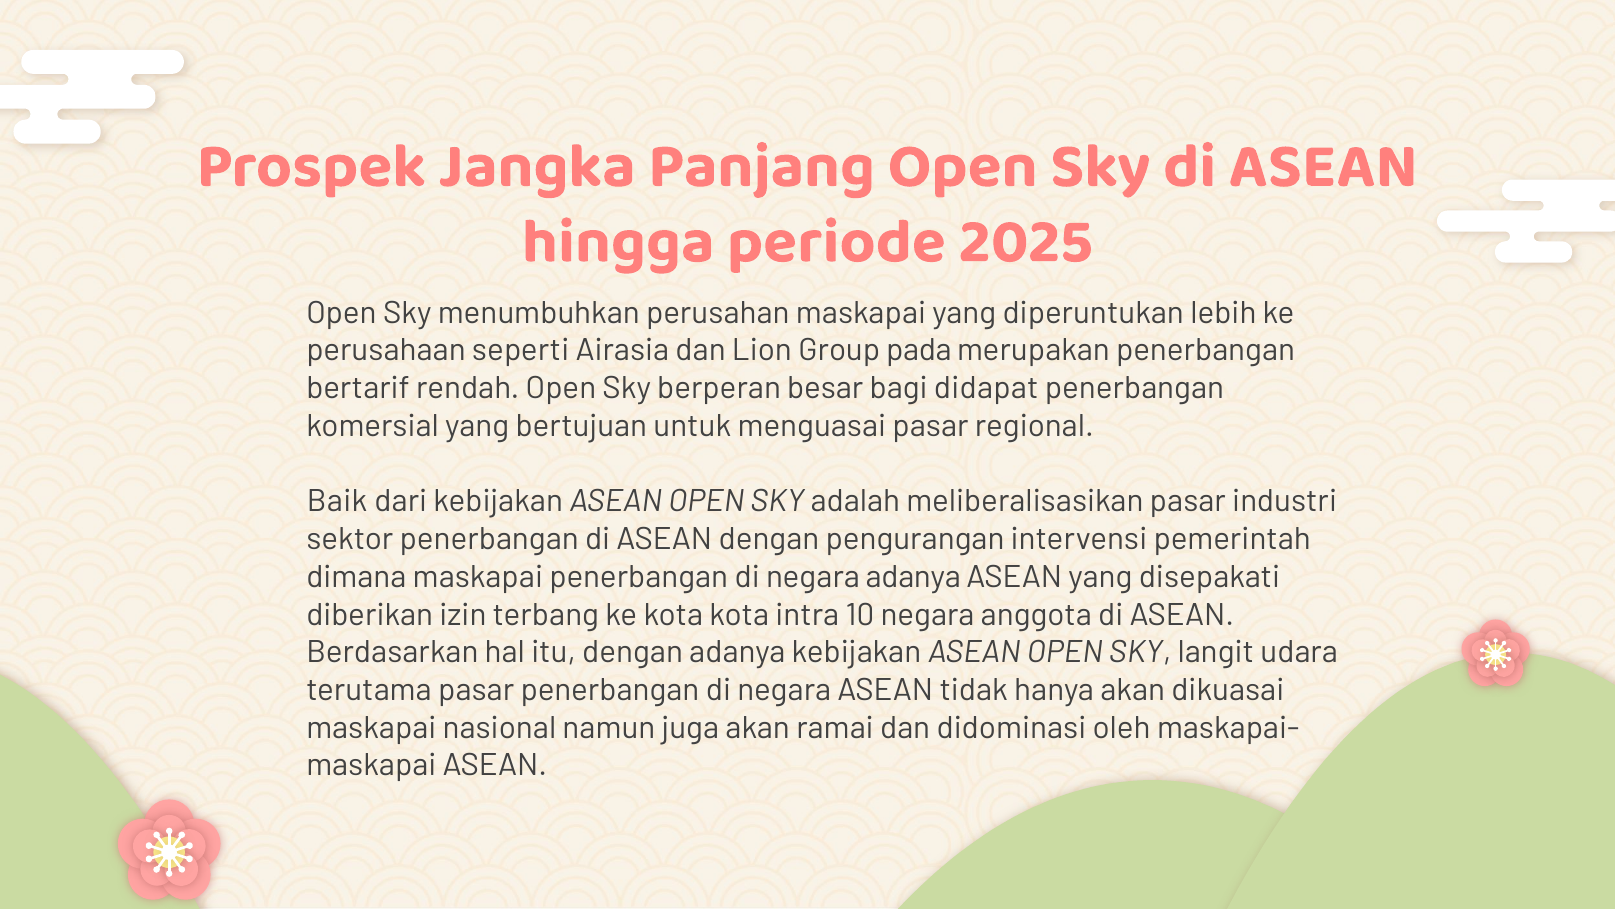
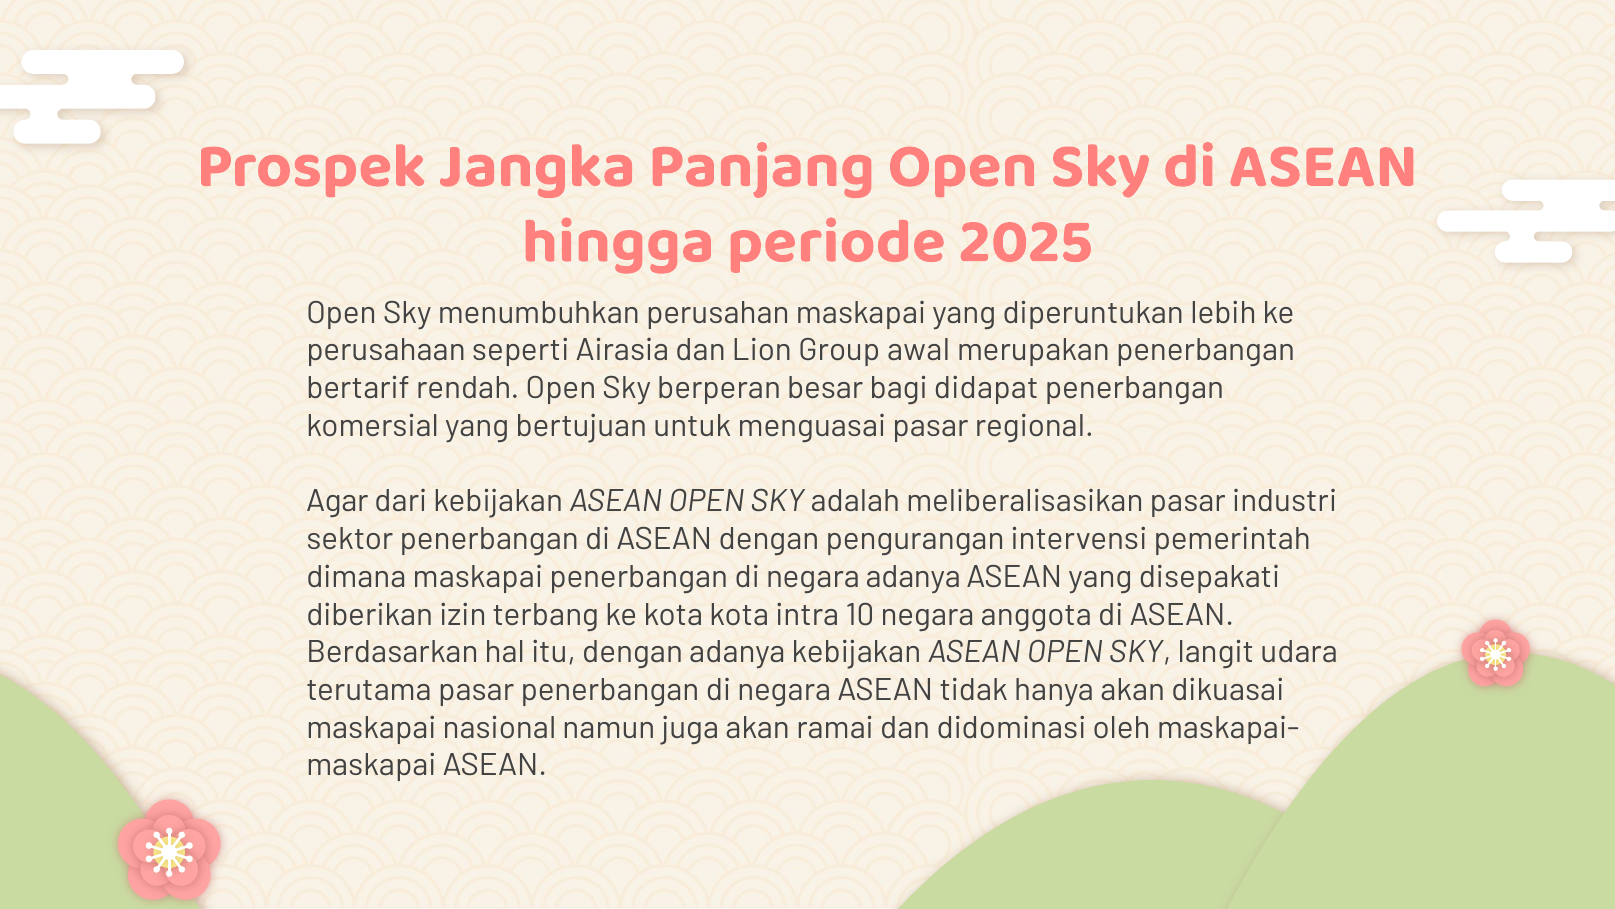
pada: pada -> awal
Baik: Baik -> Agar
